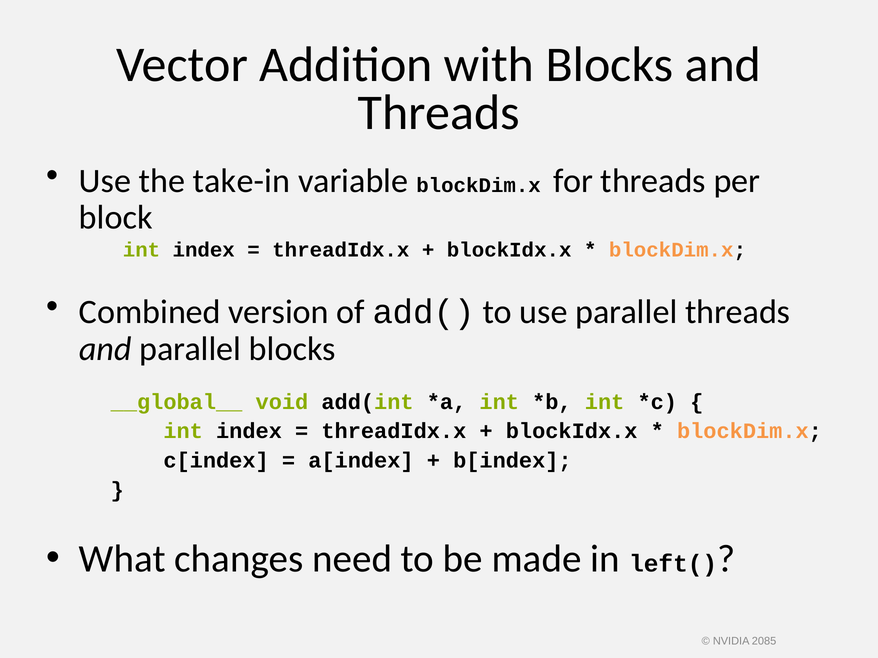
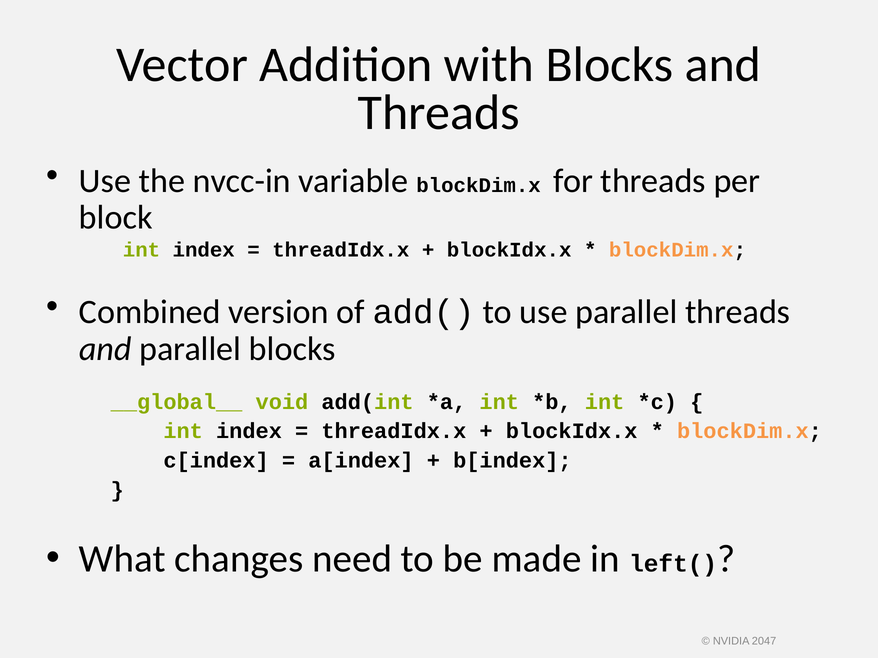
take-in: take-in -> nvcc-in
2085: 2085 -> 2047
